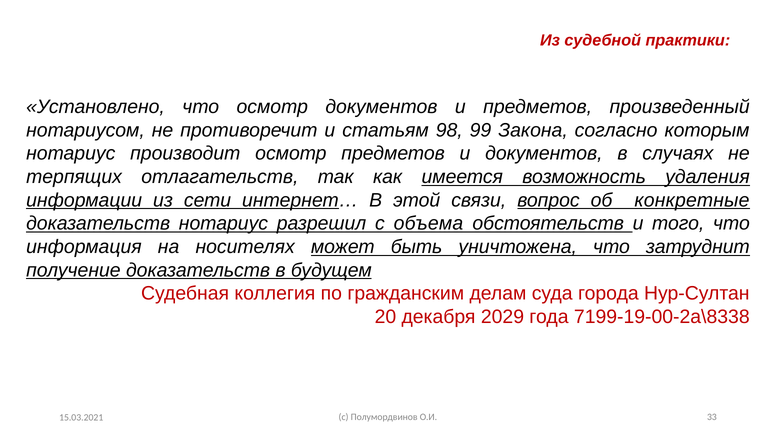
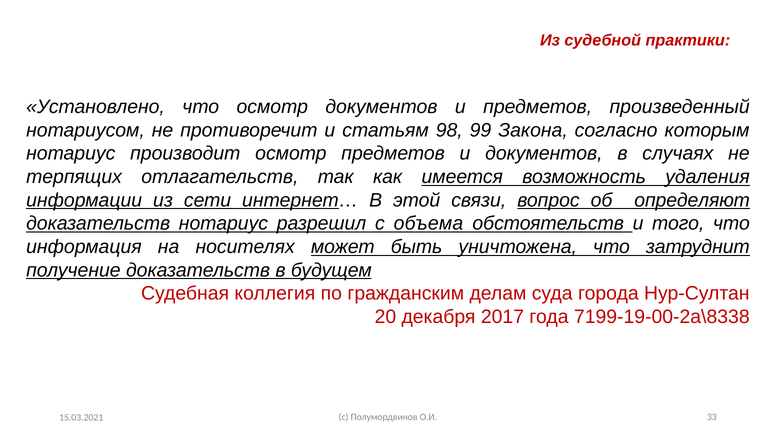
конкретные: конкретные -> определяют
2029: 2029 -> 2017
